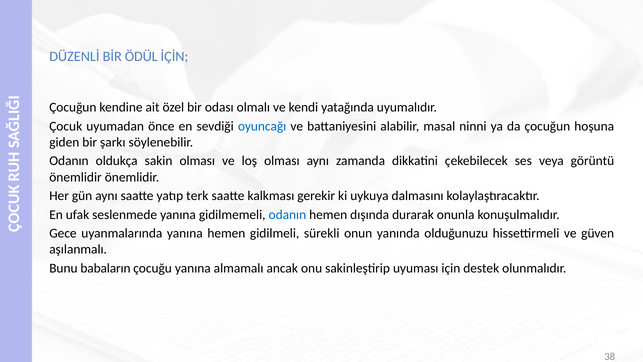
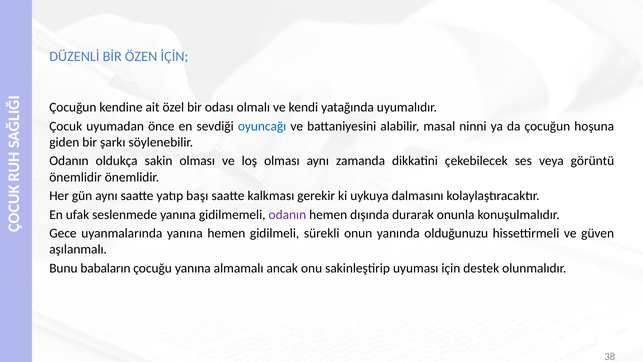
ÖDÜL: ÖDÜL -> ÖZEN
terk: terk -> başı
odanın at (287, 214) colour: blue -> purple
